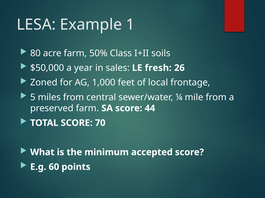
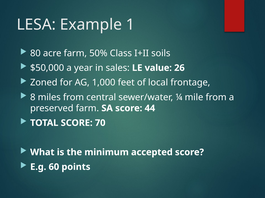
fresh: fresh -> value
5: 5 -> 8
